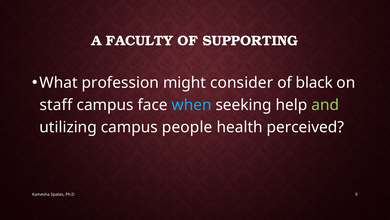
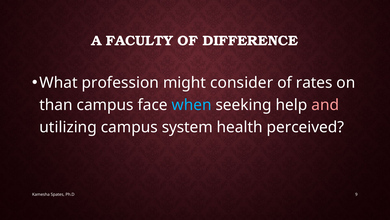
SUPPORTING: SUPPORTING -> DIFFERENCE
black: black -> rates
staff: staff -> than
and colour: light green -> pink
people: people -> system
